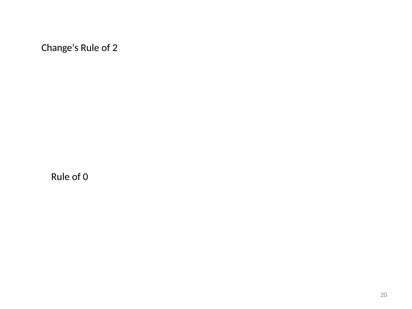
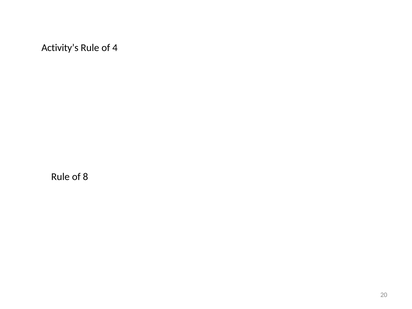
Change’s: Change’s -> Activity’s
2: 2 -> 4
0: 0 -> 8
